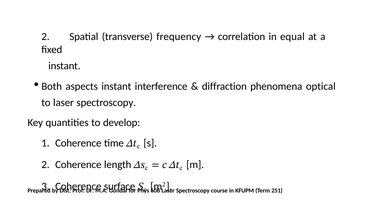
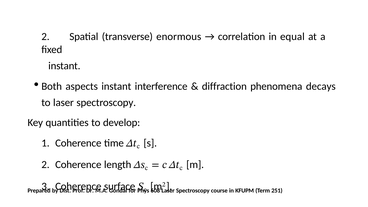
frequency: frequency -> enormous
optical: optical -> decays
